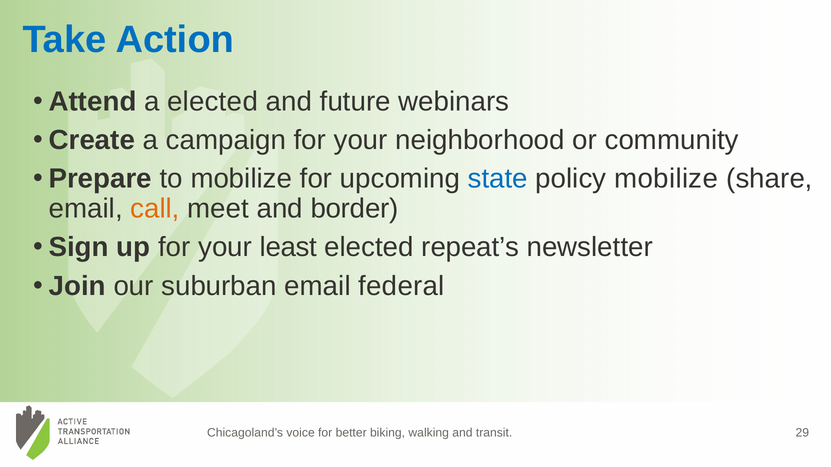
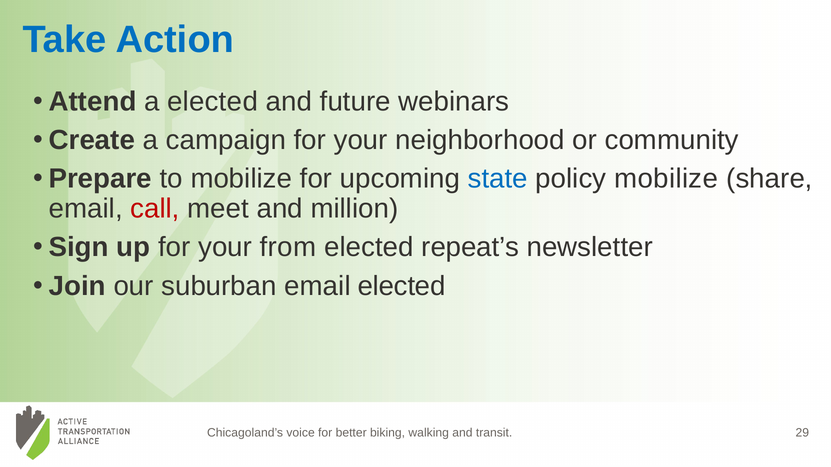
call colour: orange -> red
border: border -> million
least: least -> from
email federal: federal -> elected
